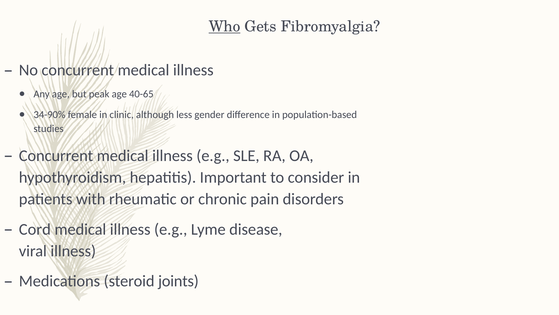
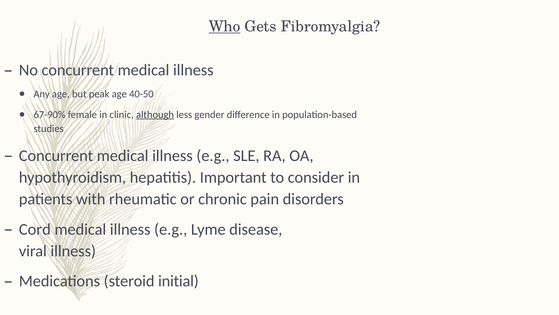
40-65: 40-65 -> 40-50
34-90%: 34-90% -> 67-90%
although underline: none -> present
joints: joints -> initial
